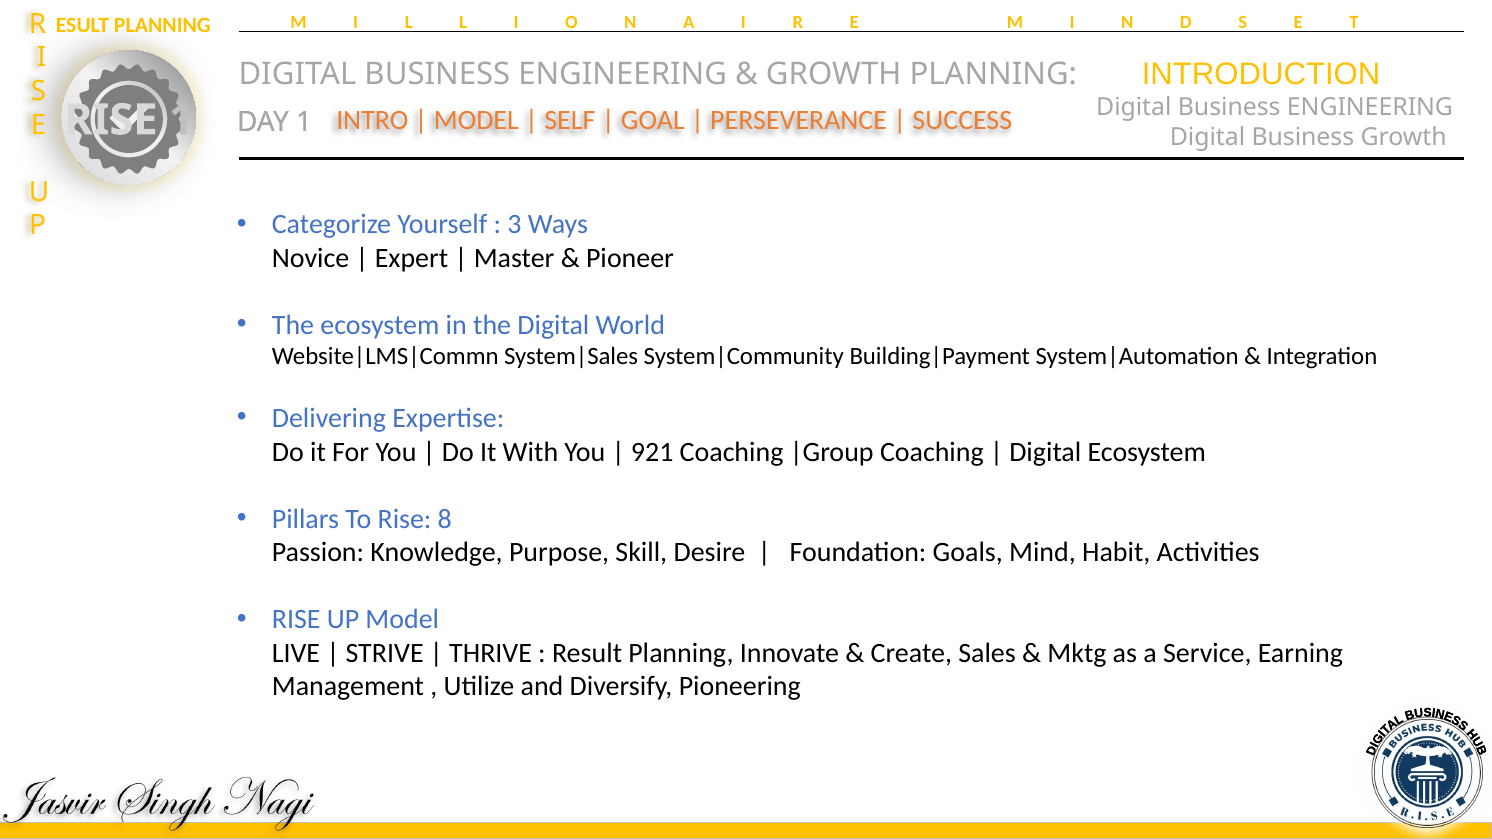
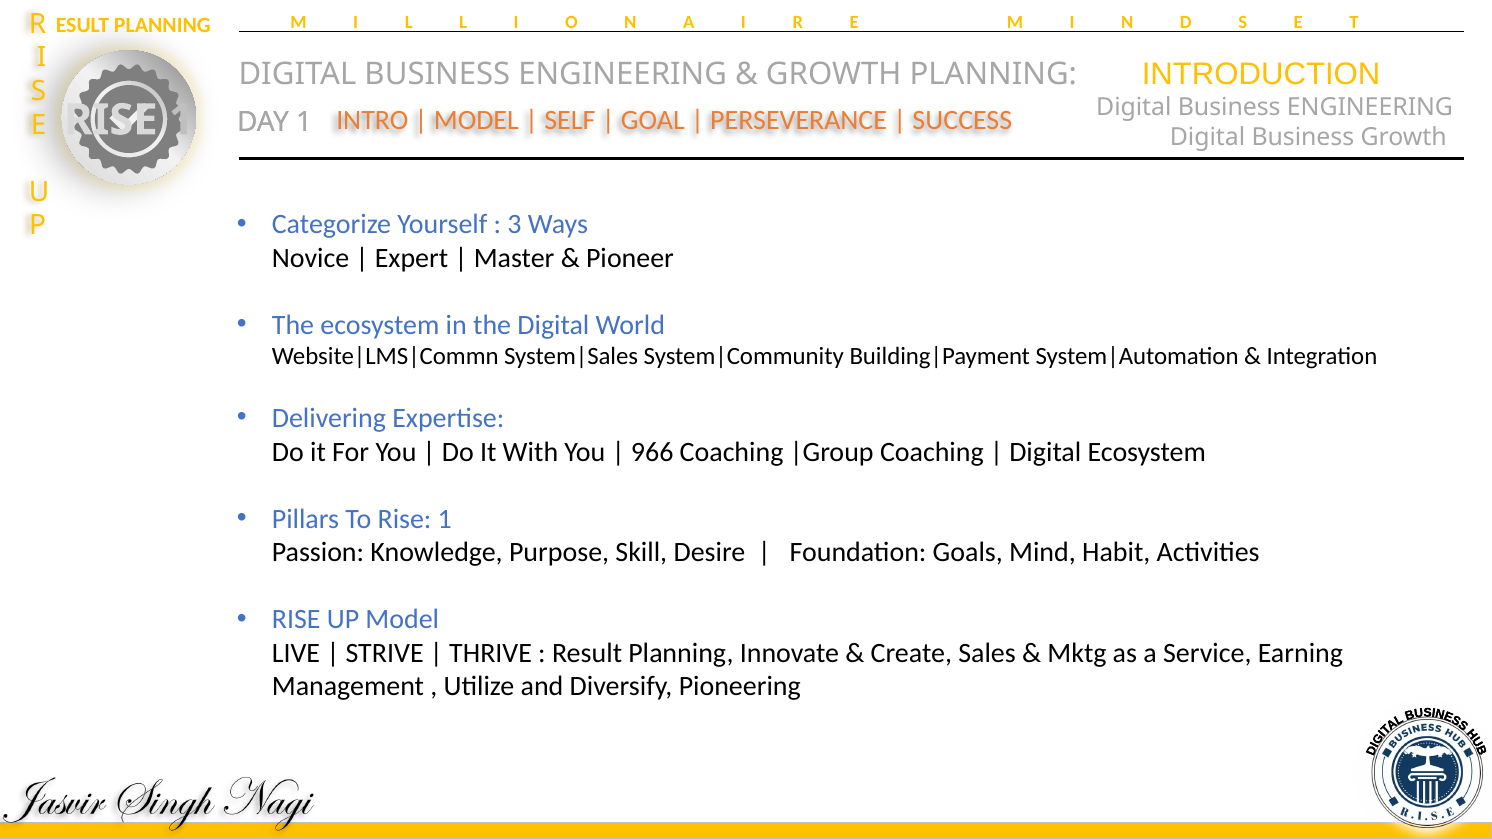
921: 921 -> 966
To Rise 8: 8 -> 1
